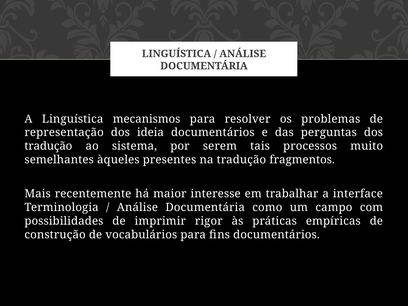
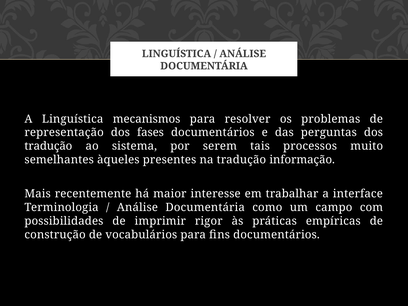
ideia: ideia -> fases
fragmentos: fragmentos -> informação
